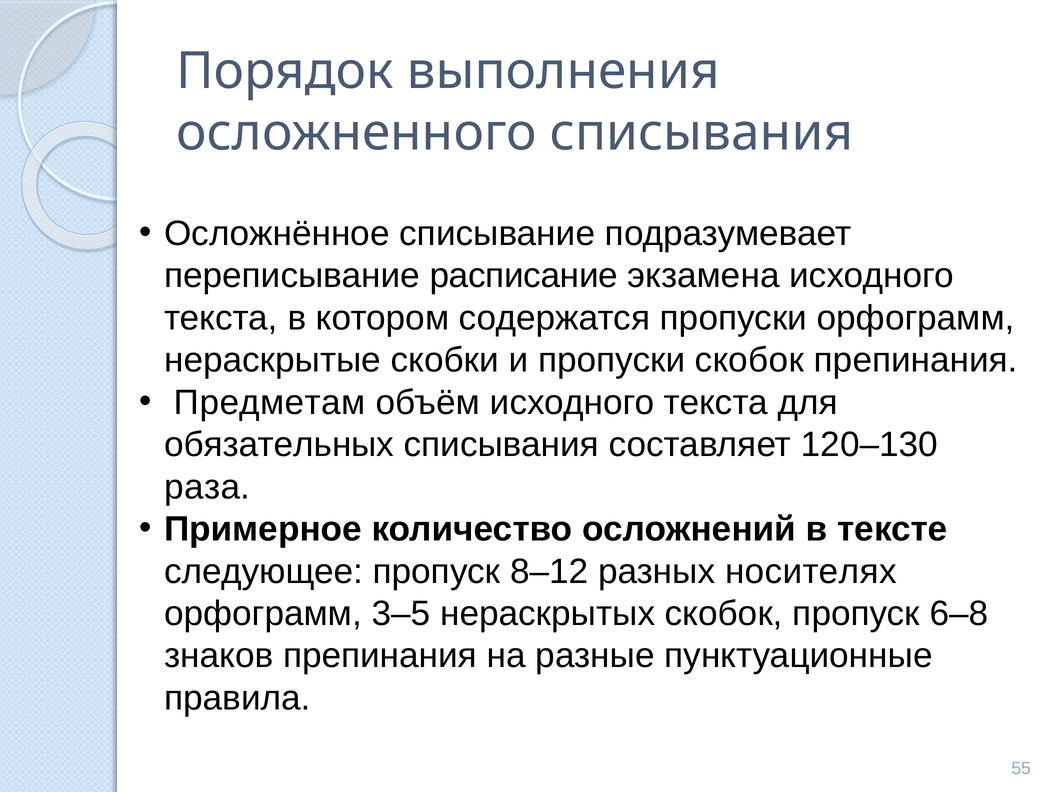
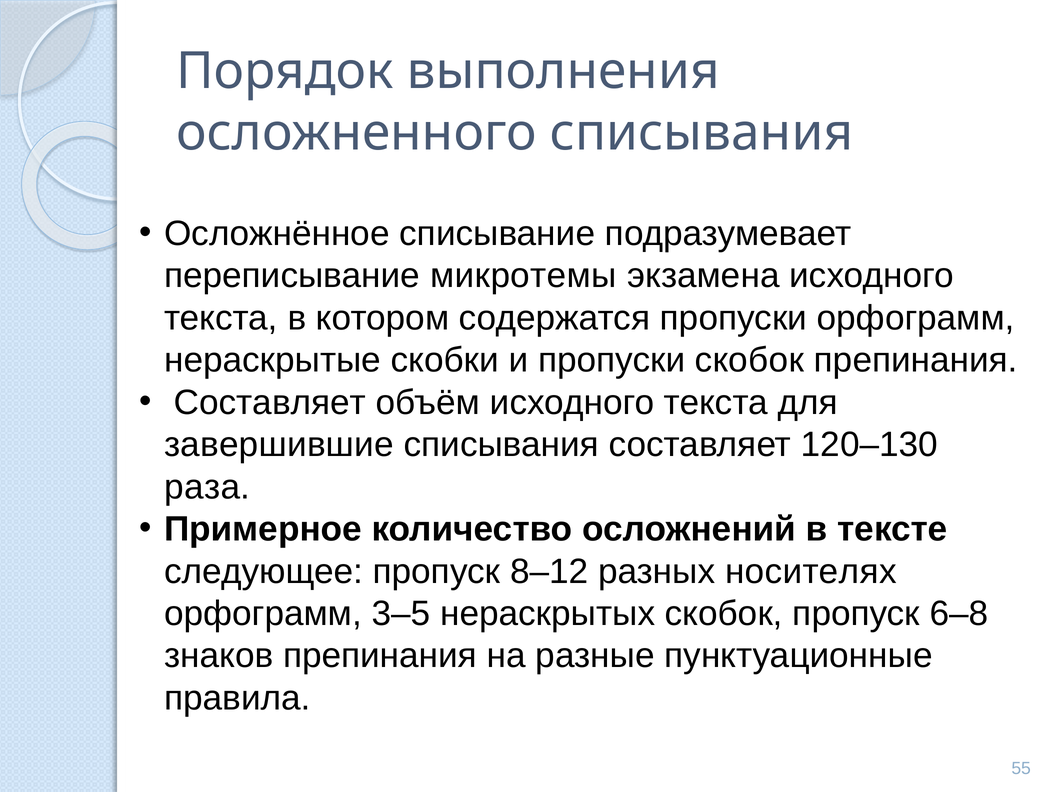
расписание: расписание -> микротемы
Предметам at (270, 402): Предметам -> Составляет
обязательных: обязательных -> завершившие
